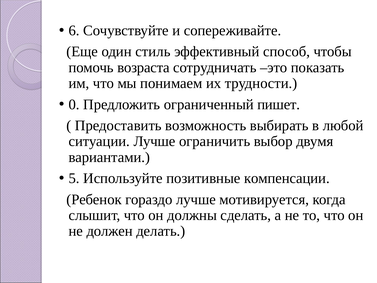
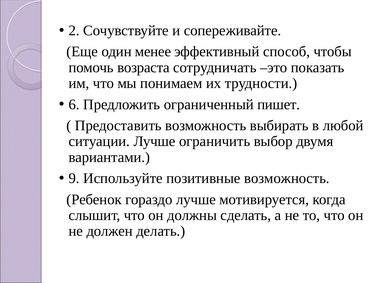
6: 6 -> 2
стиль: стиль -> менее
0: 0 -> 6
5: 5 -> 9
позитивные компенсации: компенсации -> возможность
